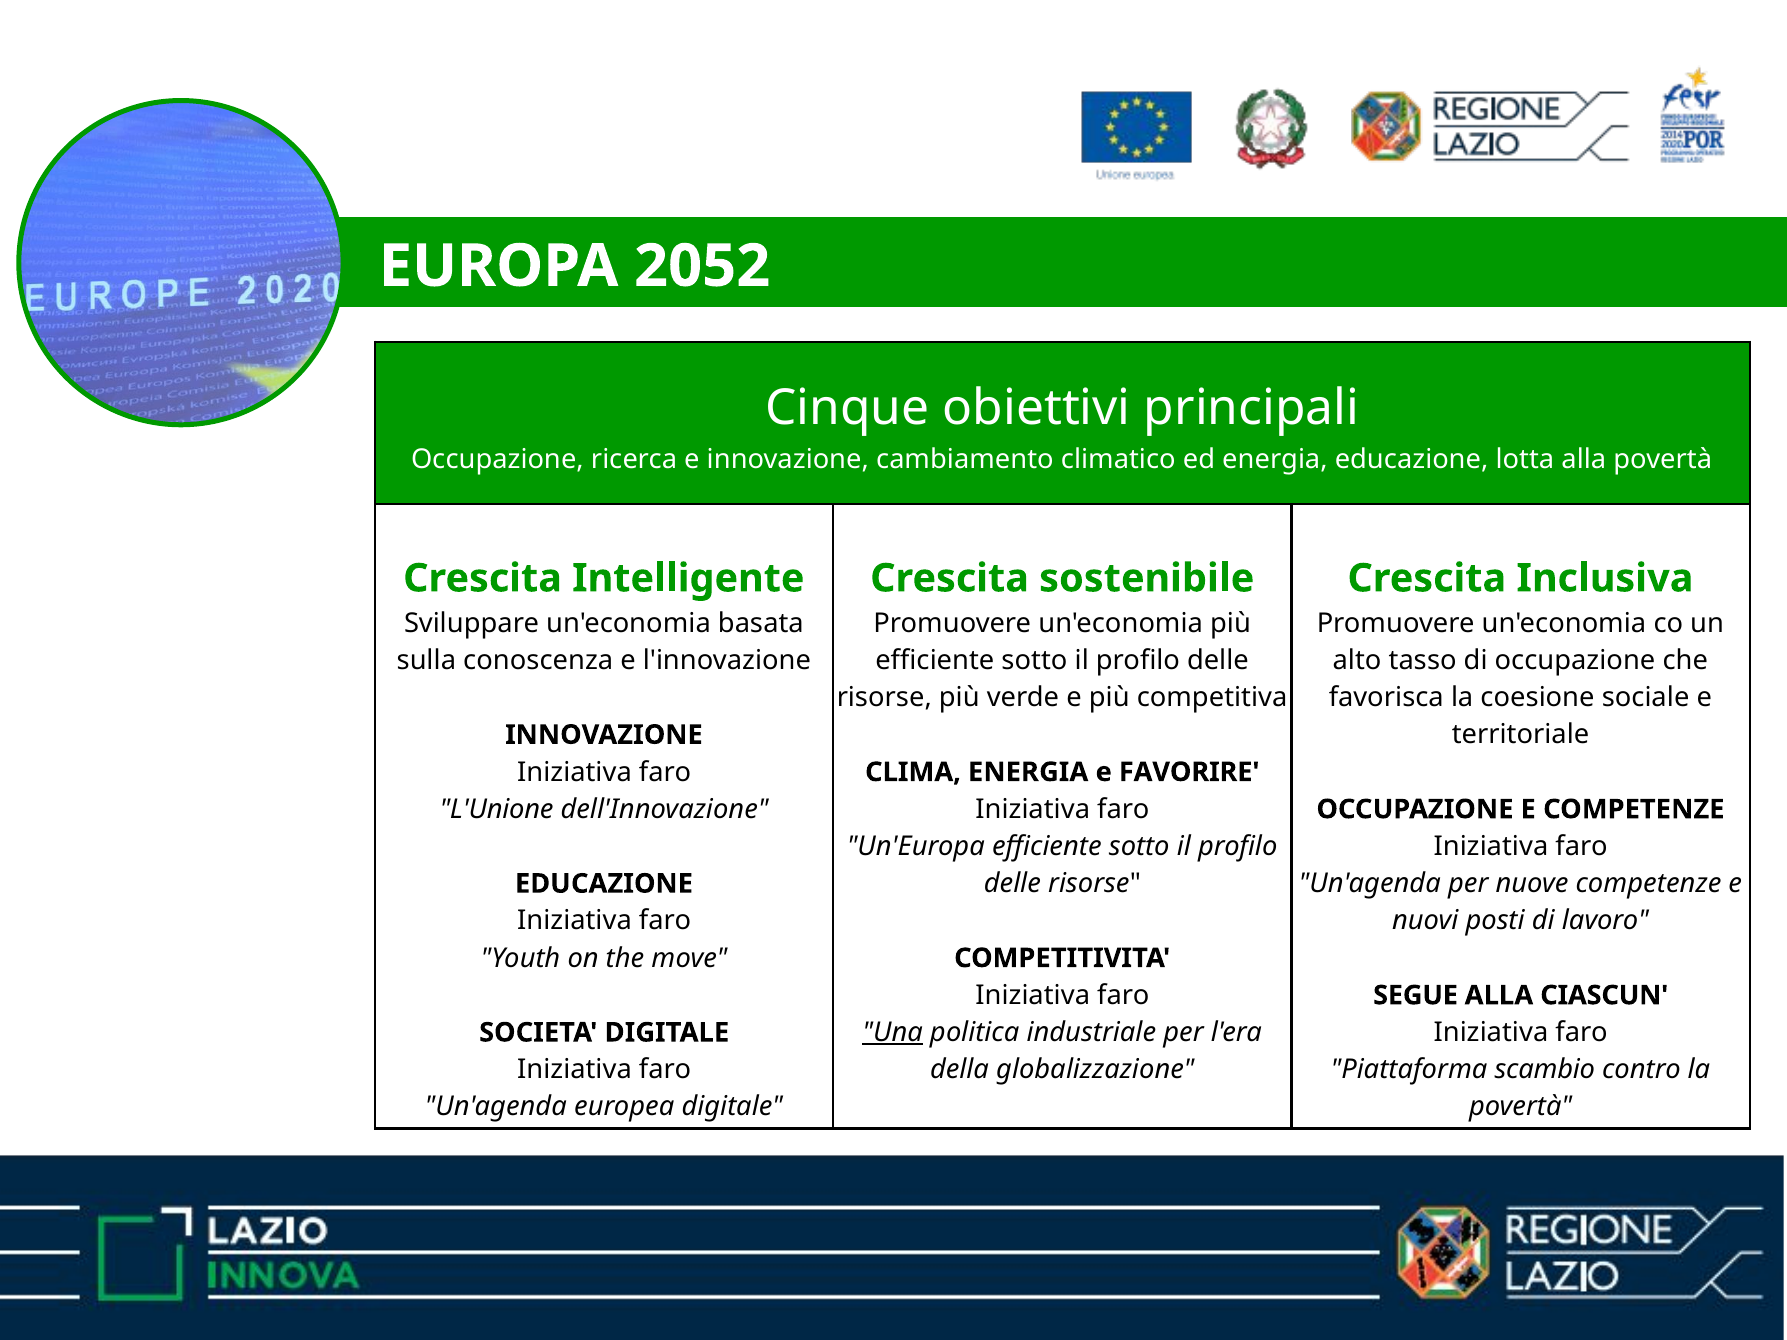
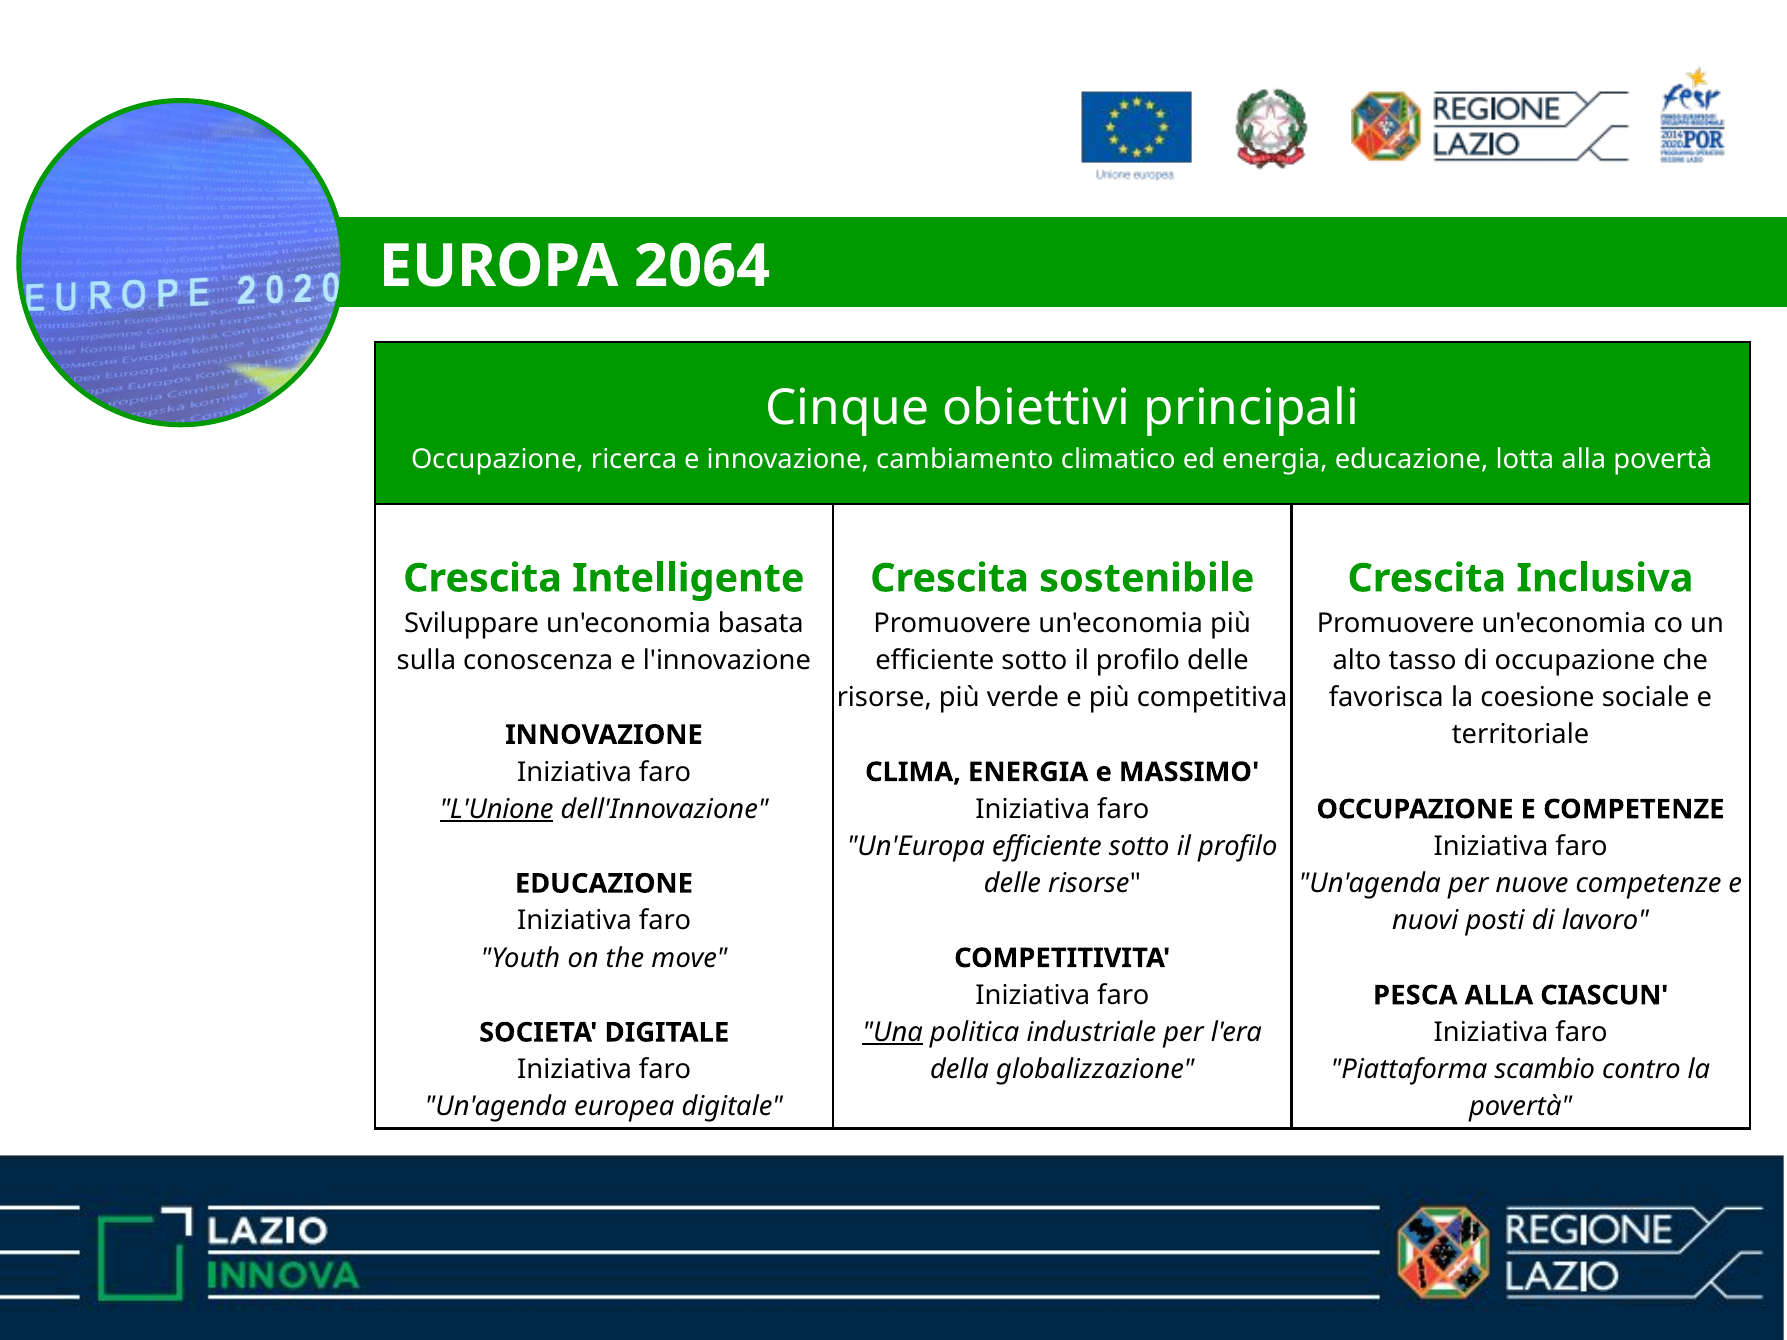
2052: 2052 -> 2064
FAVORIRE: FAVORIRE -> MASSIMO
L'Unione underline: none -> present
SEGUE: SEGUE -> PESCA
